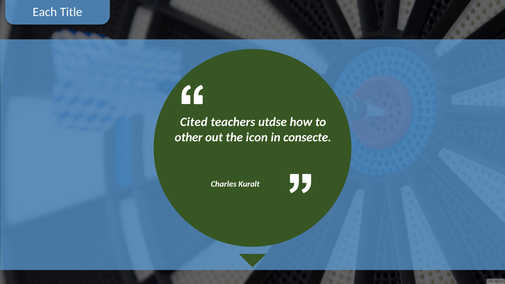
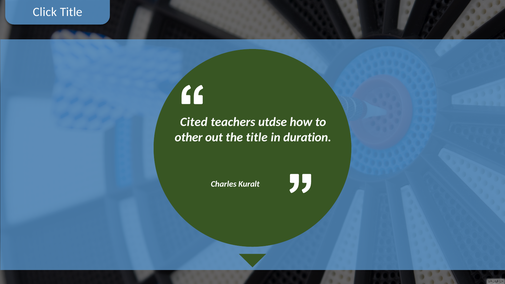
Each: Each -> Click
the icon: icon -> title
consecte: consecte -> duration
